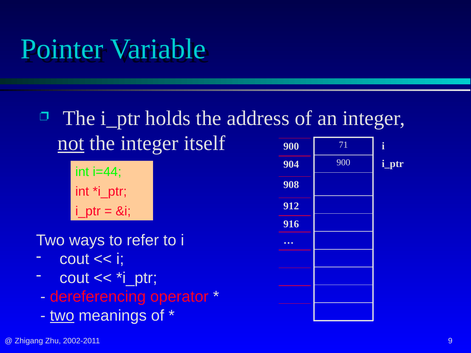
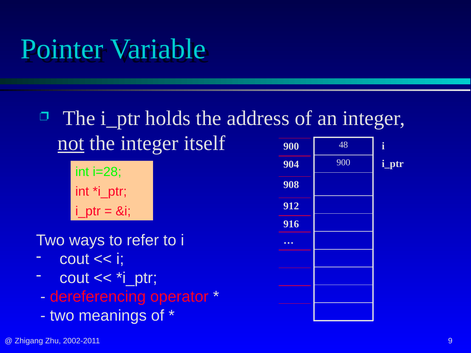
71: 71 -> 48
i=44: i=44 -> i=28
two at (62, 316) underline: present -> none
